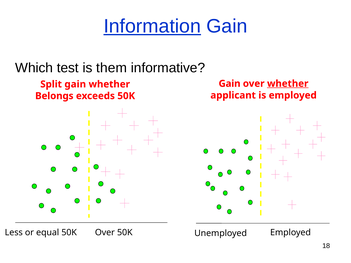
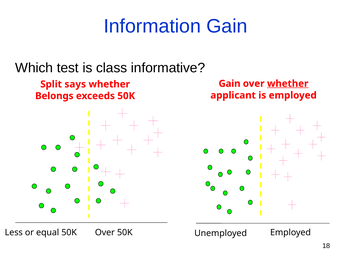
Information underline: present -> none
them: them -> class
Split gain: gain -> says
